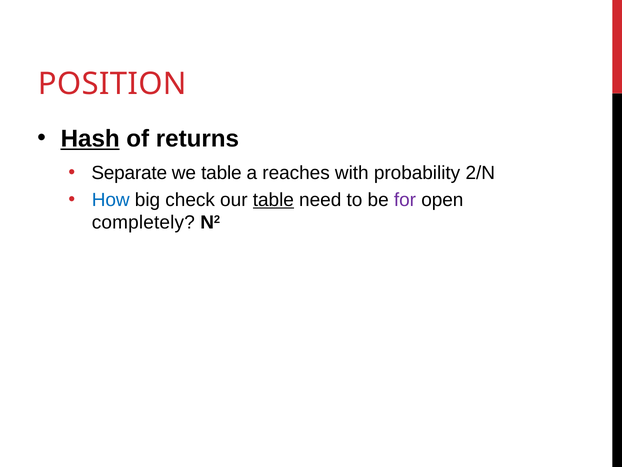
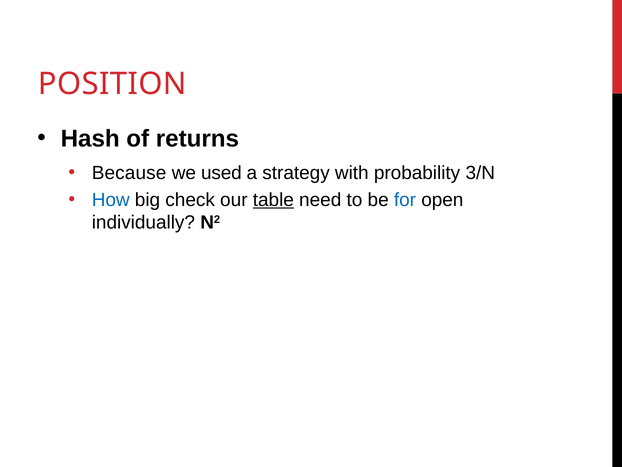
Hash underline: present -> none
Separate: Separate -> Because
we table: table -> used
reaches: reaches -> strategy
2/N: 2/N -> 3/N
for colour: purple -> blue
completely: completely -> individually
